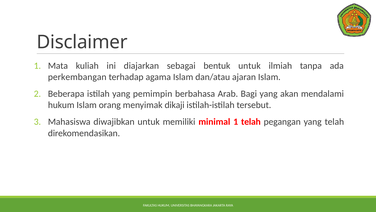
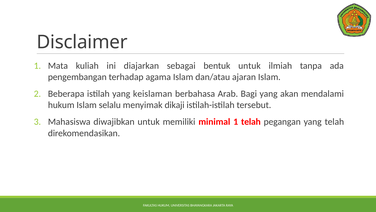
perkembangan: perkembangan -> pengembangan
pemimpin: pemimpin -> keislaman
orang: orang -> selalu
